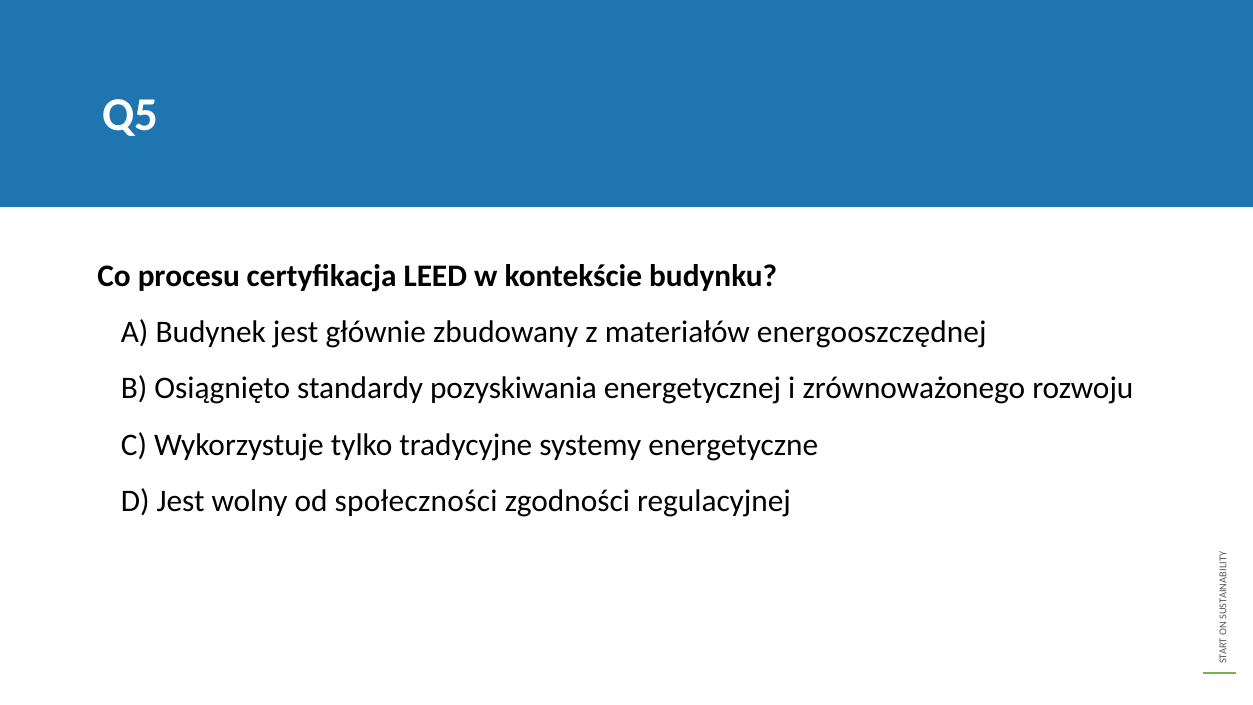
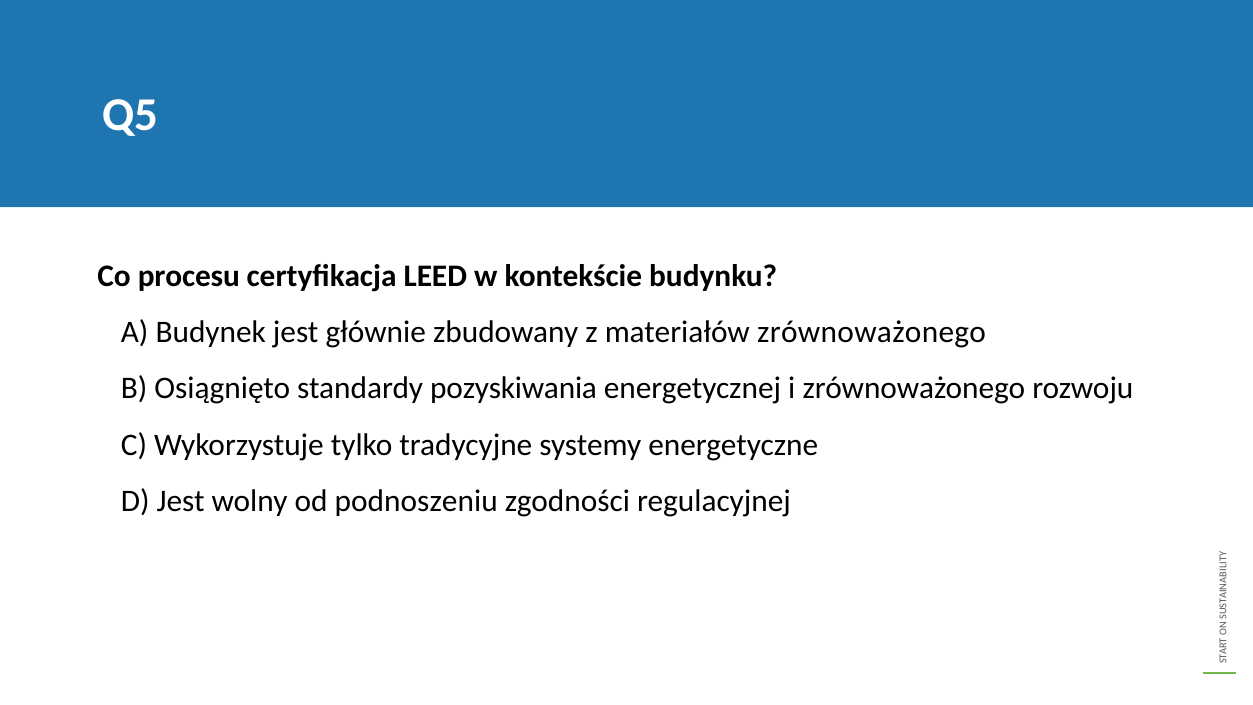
materiałów energooszczędnej: energooszczędnej -> zrównoważonego
społeczności: społeczności -> podnoszeniu
